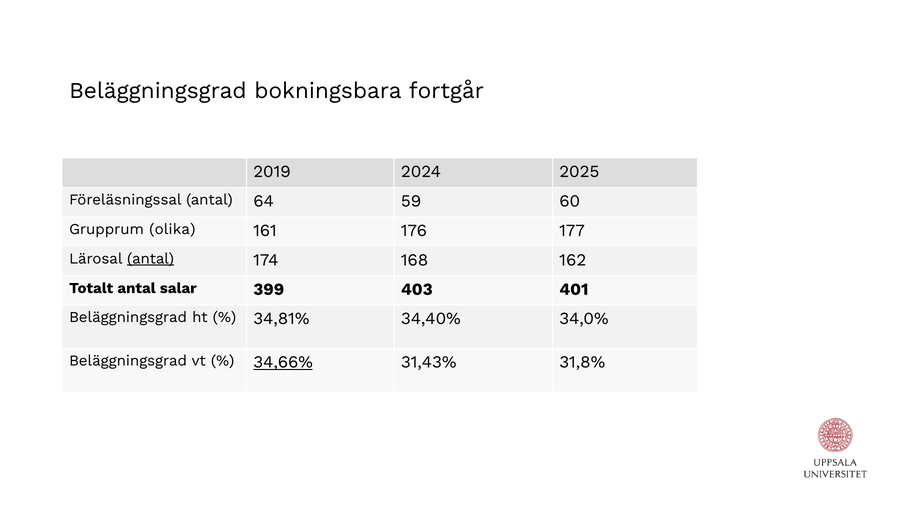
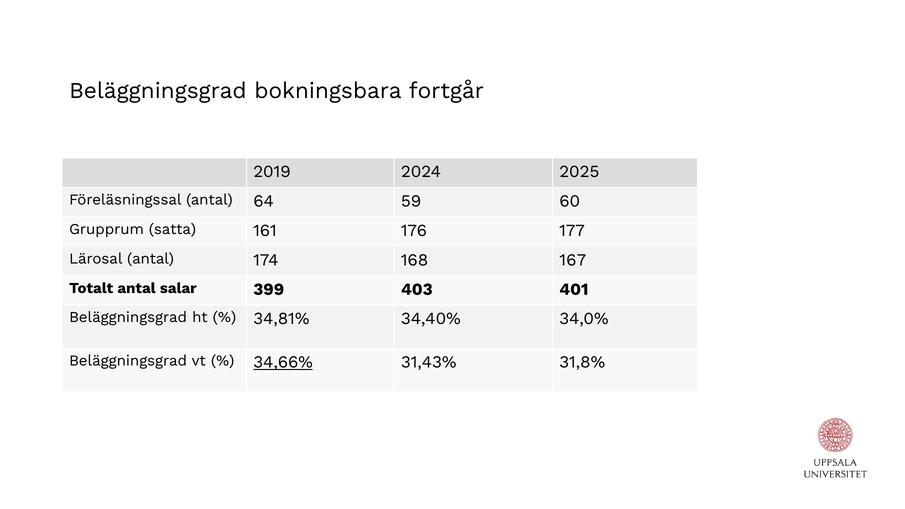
olika: olika -> satta
antal at (151, 259) underline: present -> none
162: 162 -> 167
